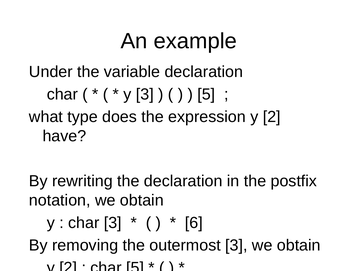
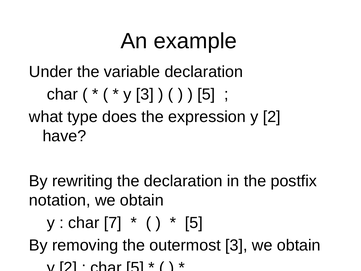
char 3: 3 -> 7
6 at (194, 223): 6 -> 5
